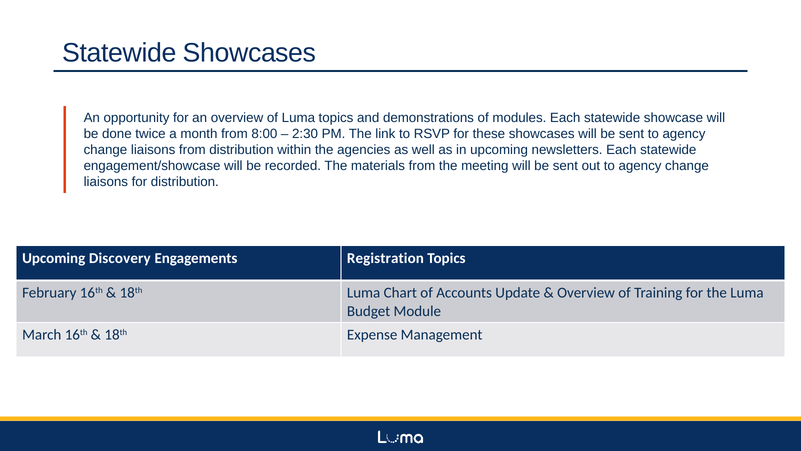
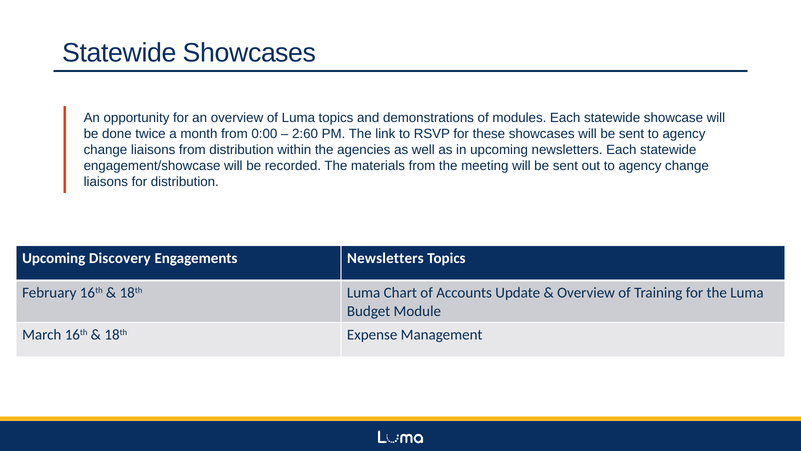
8:00: 8:00 -> 0:00
2:30: 2:30 -> 2:60
Engagements Registration: Registration -> Newsletters
